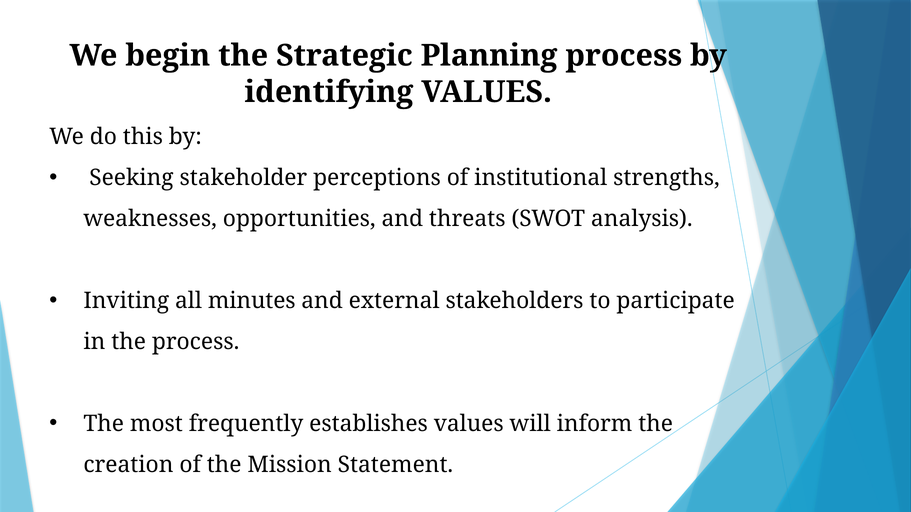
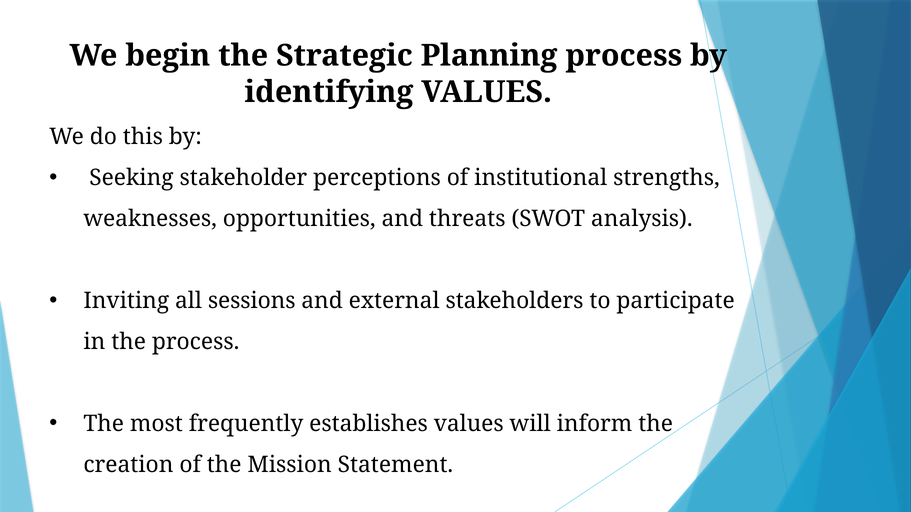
minutes: minutes -> sessions
